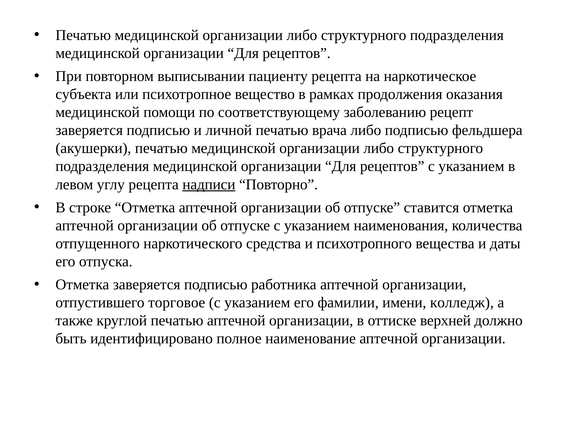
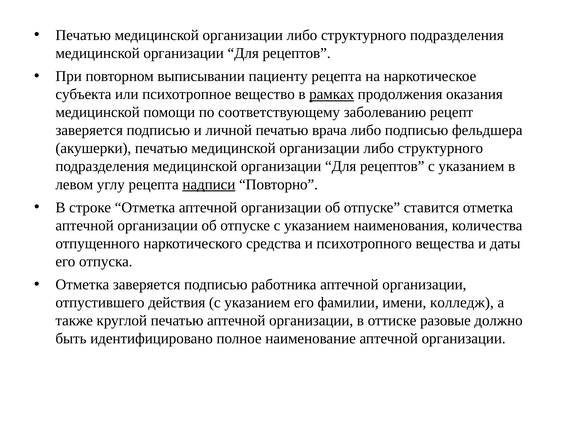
рамках underline: none -> present
торговое: торговое -> действия
верхней: верхней -> разовые
